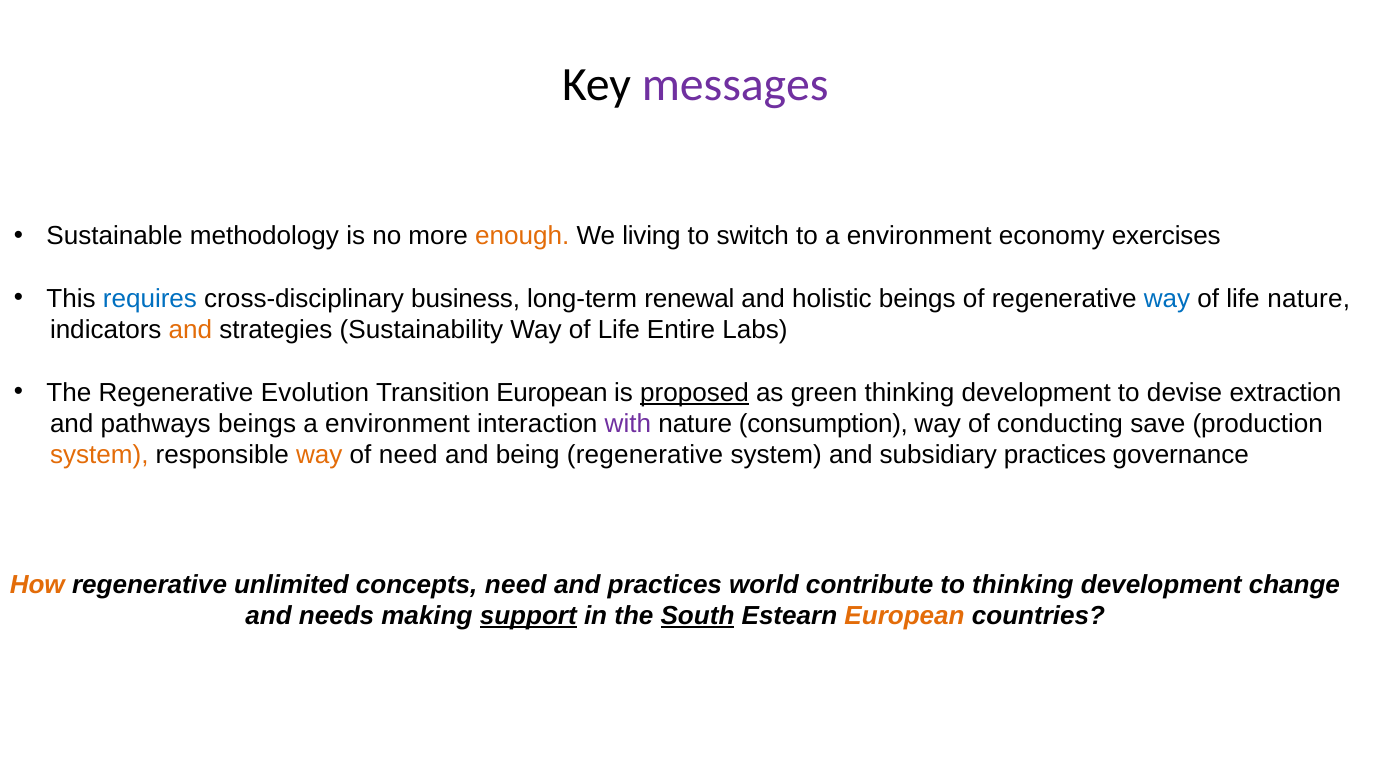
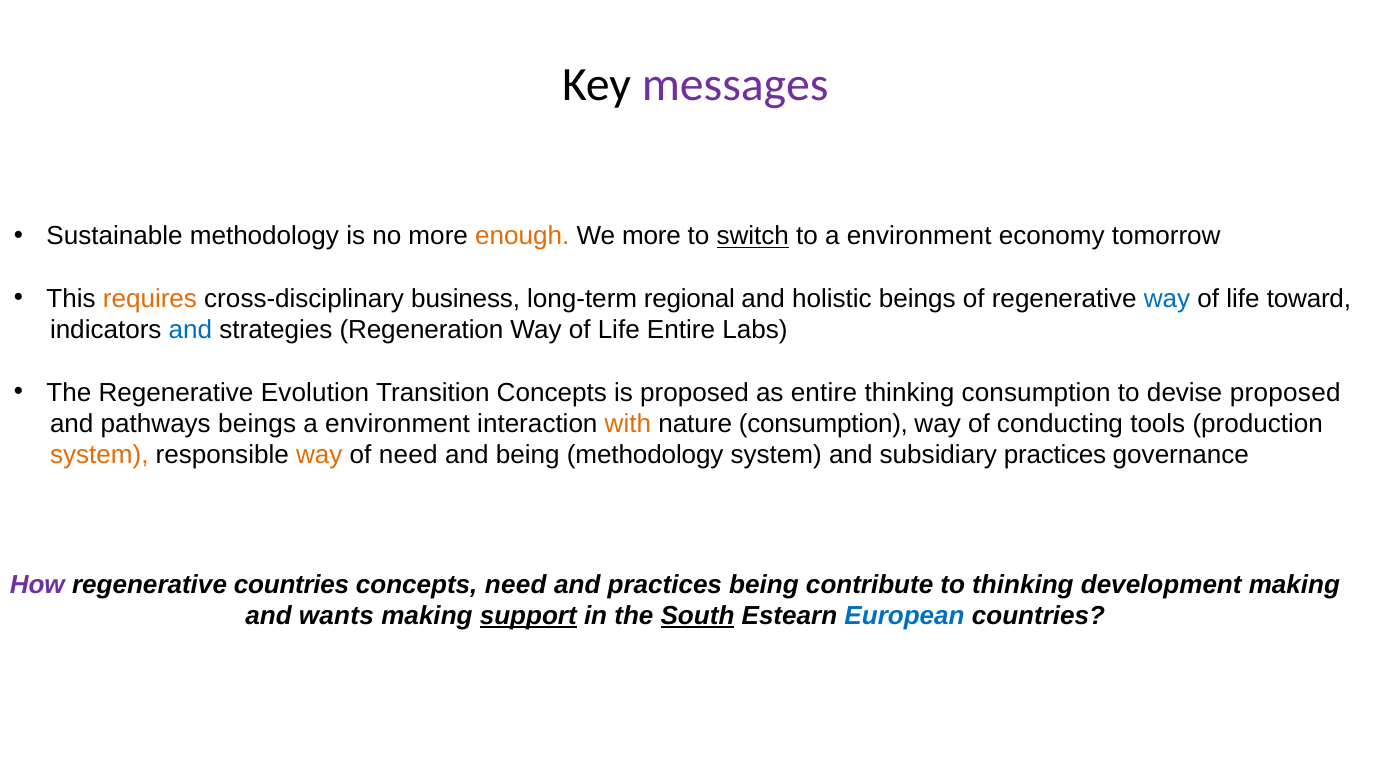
We living: living -> more
switch underline: none -> present
exercises: exercises -> tomorrow
requires colour: blue -> orange
renewal: renewal -> regional
life nature: nature -> toward
and at (190, 330) colour: orange -> blue
Sustainability: Sustainability -> Regeneration
Transition European: European -> Concepts
proposed at (695, 393) underline: present -> none
as green: green -> entire
development at (1036, 393): development -> consumption
devise extraction: extraction -> proposed
with colour: purple -> orange
save: save -> tools
being regenerative: regenerative -> methodology
How colour: orange -> purple
regenerative unlimited: unlimited -> countries
practices world: world -> being
development change: change -> making
needs: needs -> wants
European at (905, 616) colour: orange -> blue
